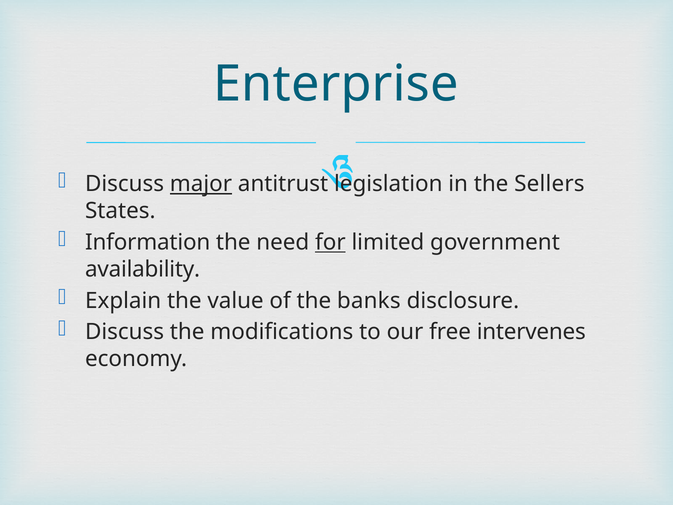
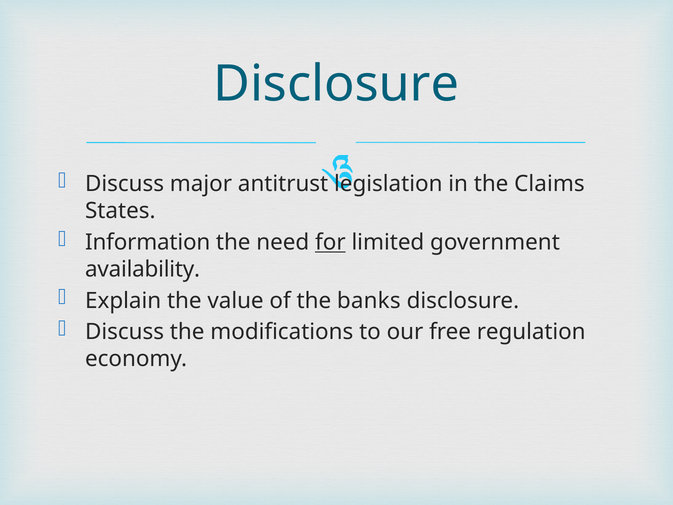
Enterprise at (336, 84): Enterprise -> Disclosure
major underline: present -> none
Sellers: Sellers -> Claims
intervenes: intervenes -> regulation
